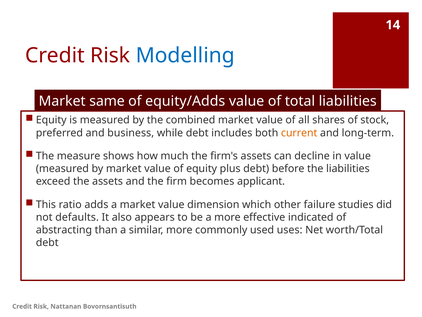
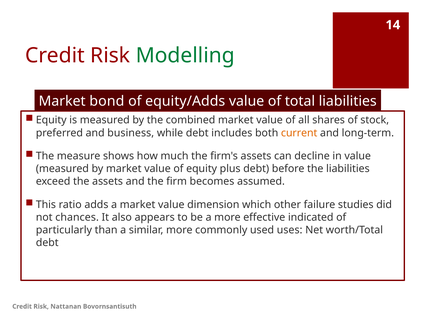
Modelling colour: blue -> green
same: same -> bond
applicant: applicant -> assumed
defaults: defaults -> chances
abstracting: abstracting -> particularly
